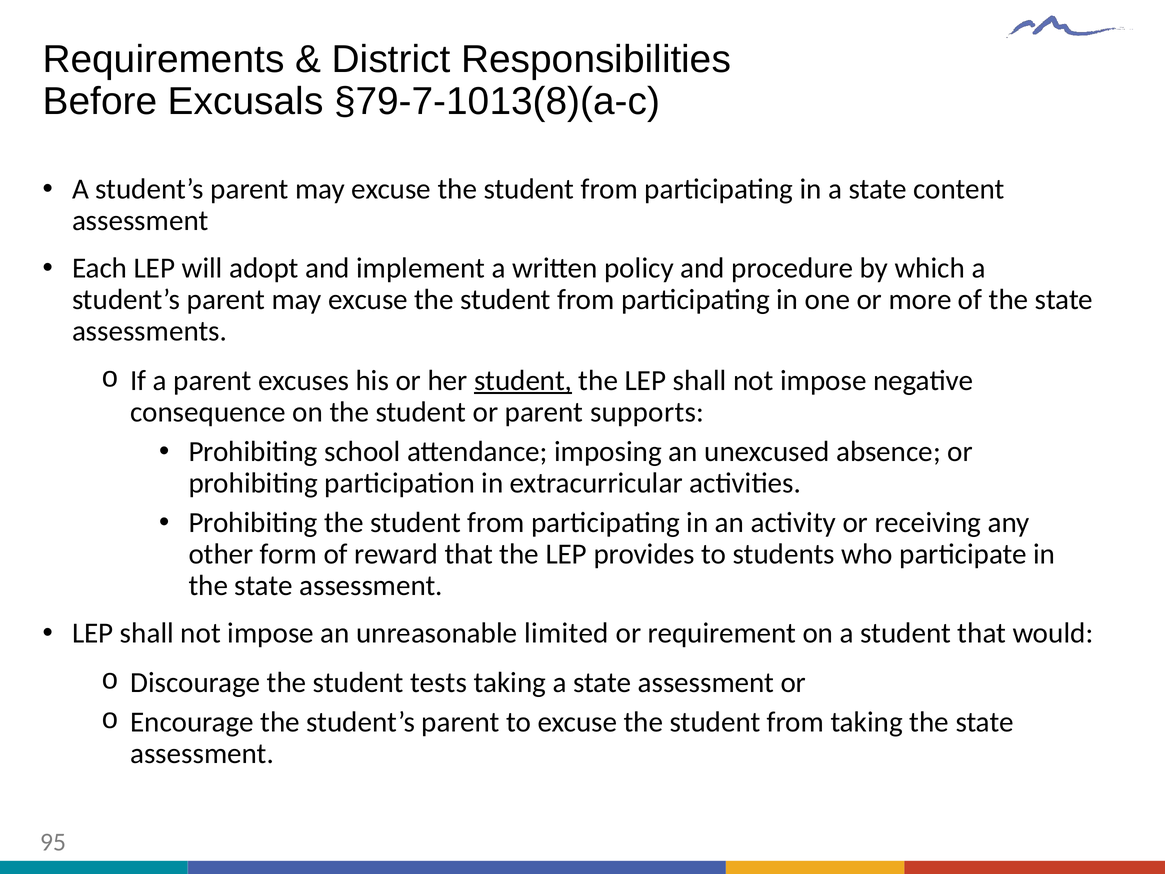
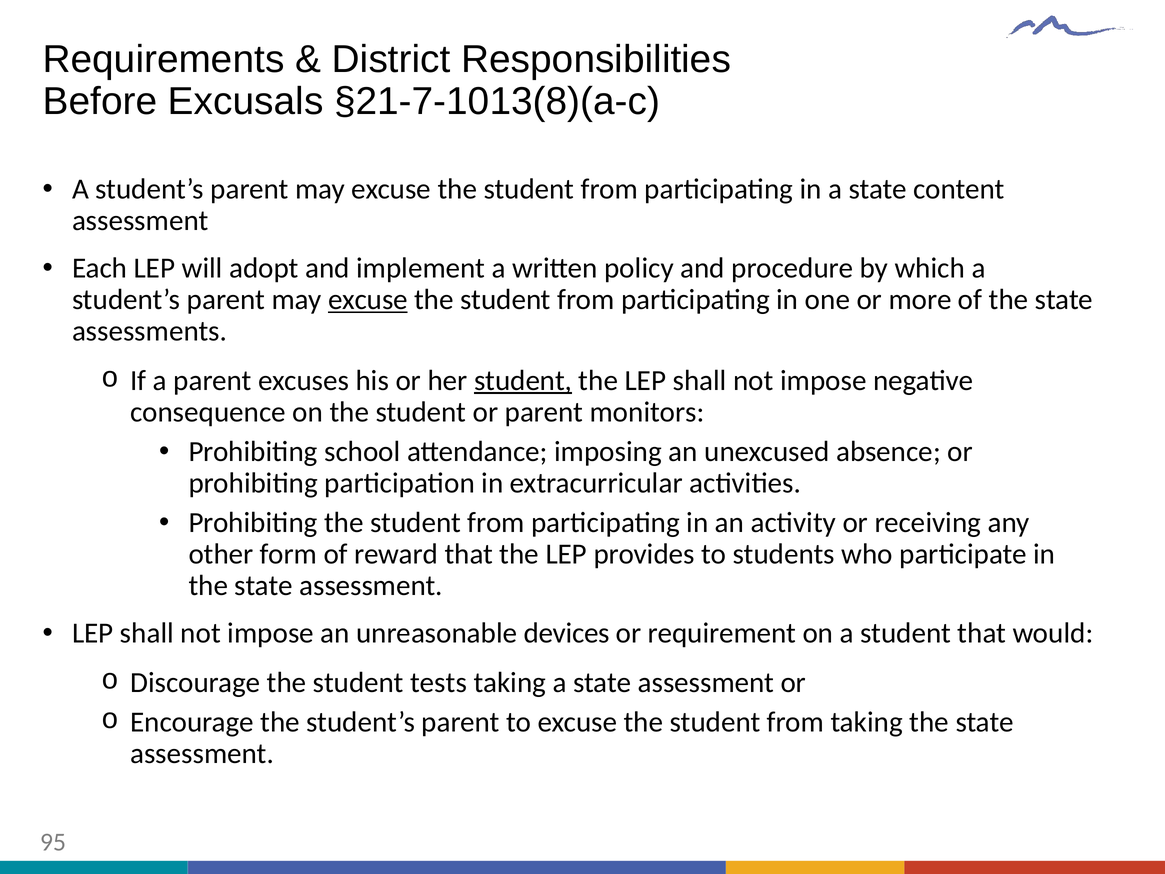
§79-7-1013(8)(a-c: §79-7-1013(8)(a-c -> §21-7-1013(8)(a-c
excuse at (368, 300) underline: none -> present
supports: supports -> monitors
limited: limited -> devices
